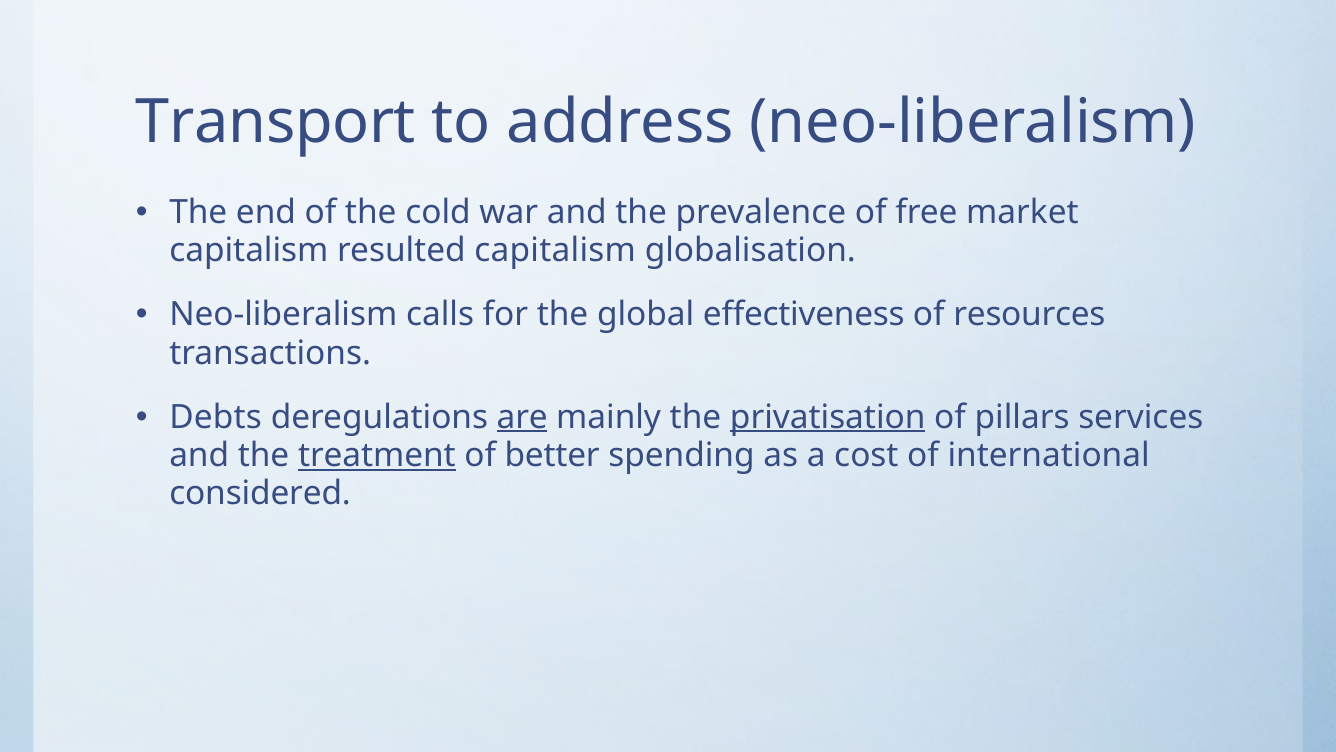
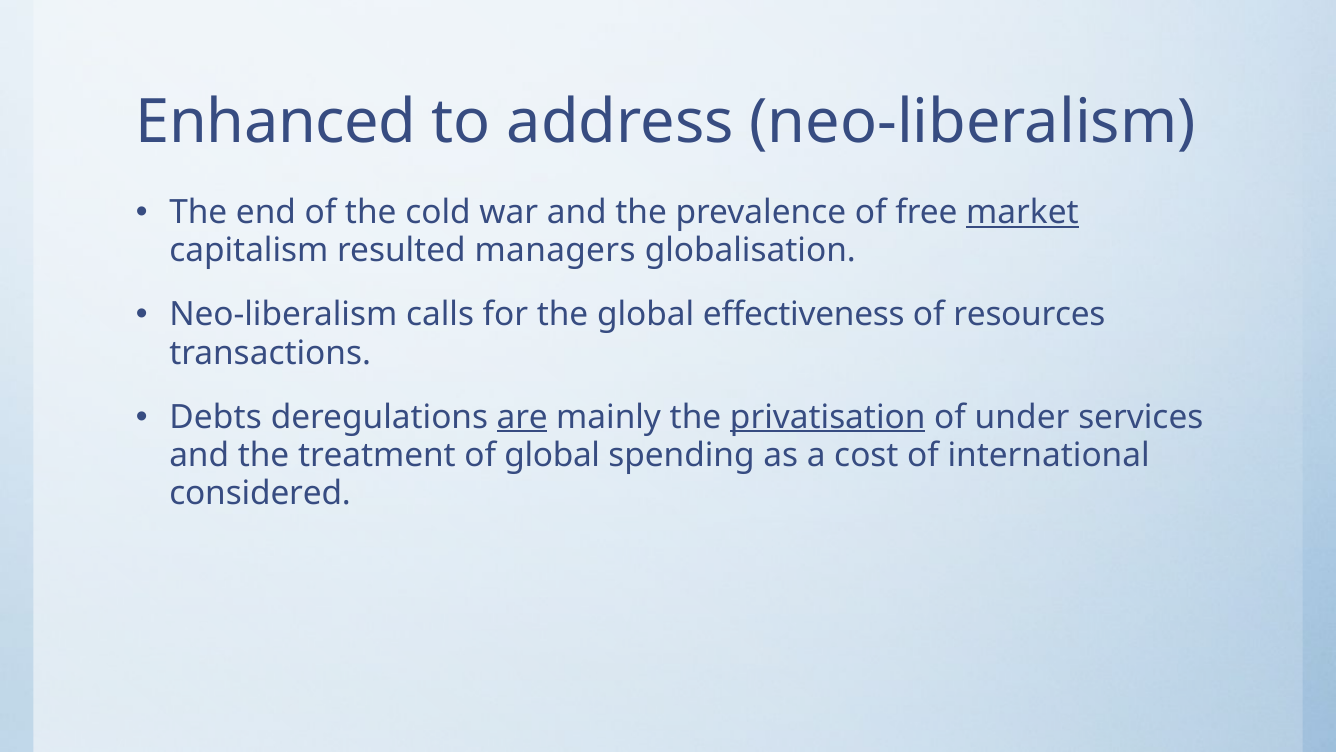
Transport: Transport -> Enhanced
market underline: none -> present
resulted capitalism: capitalism -> managers
pillars: pillars -> under
treatment underline: present -> none
of better: better -> global
